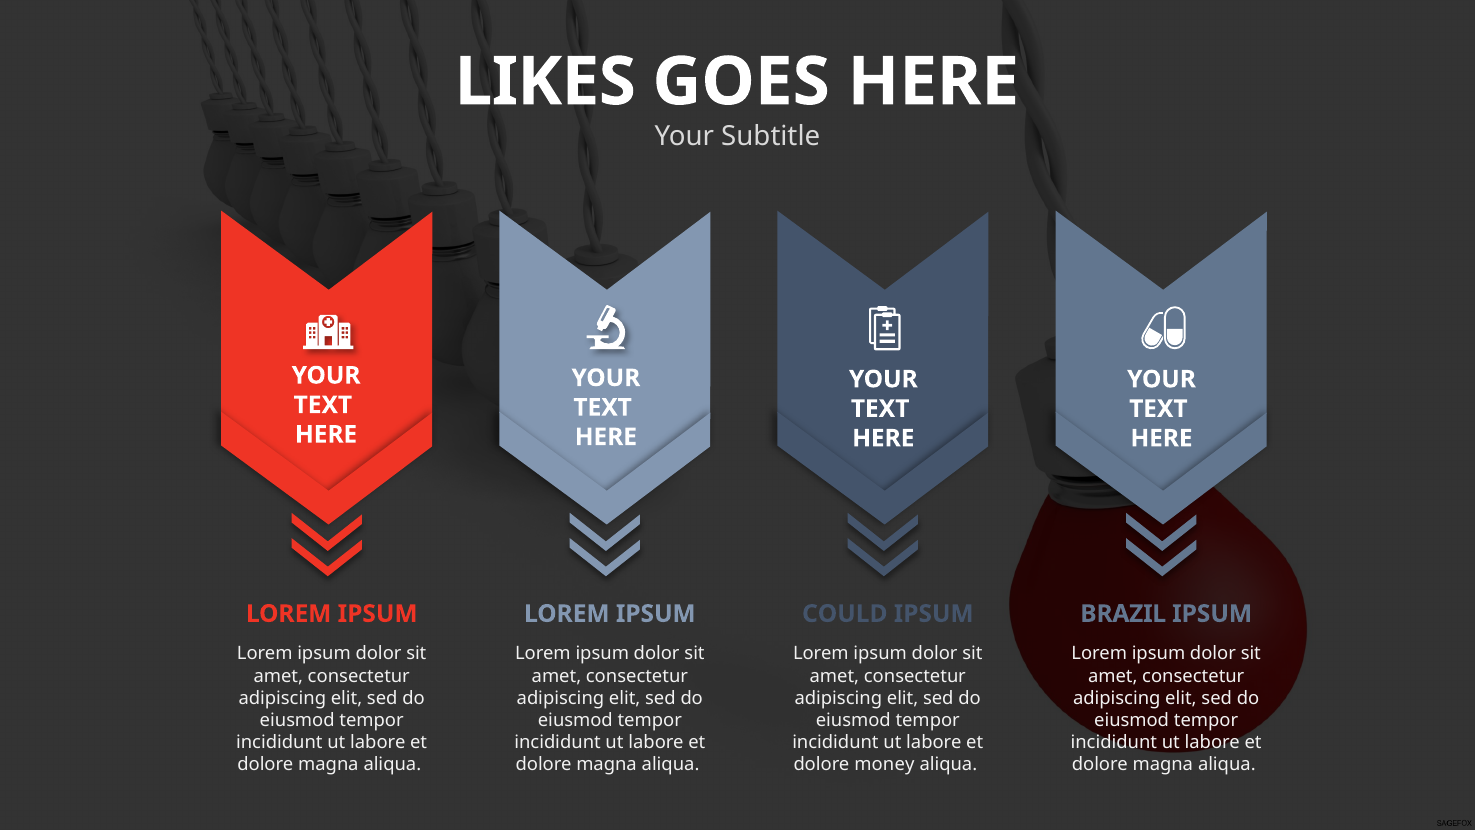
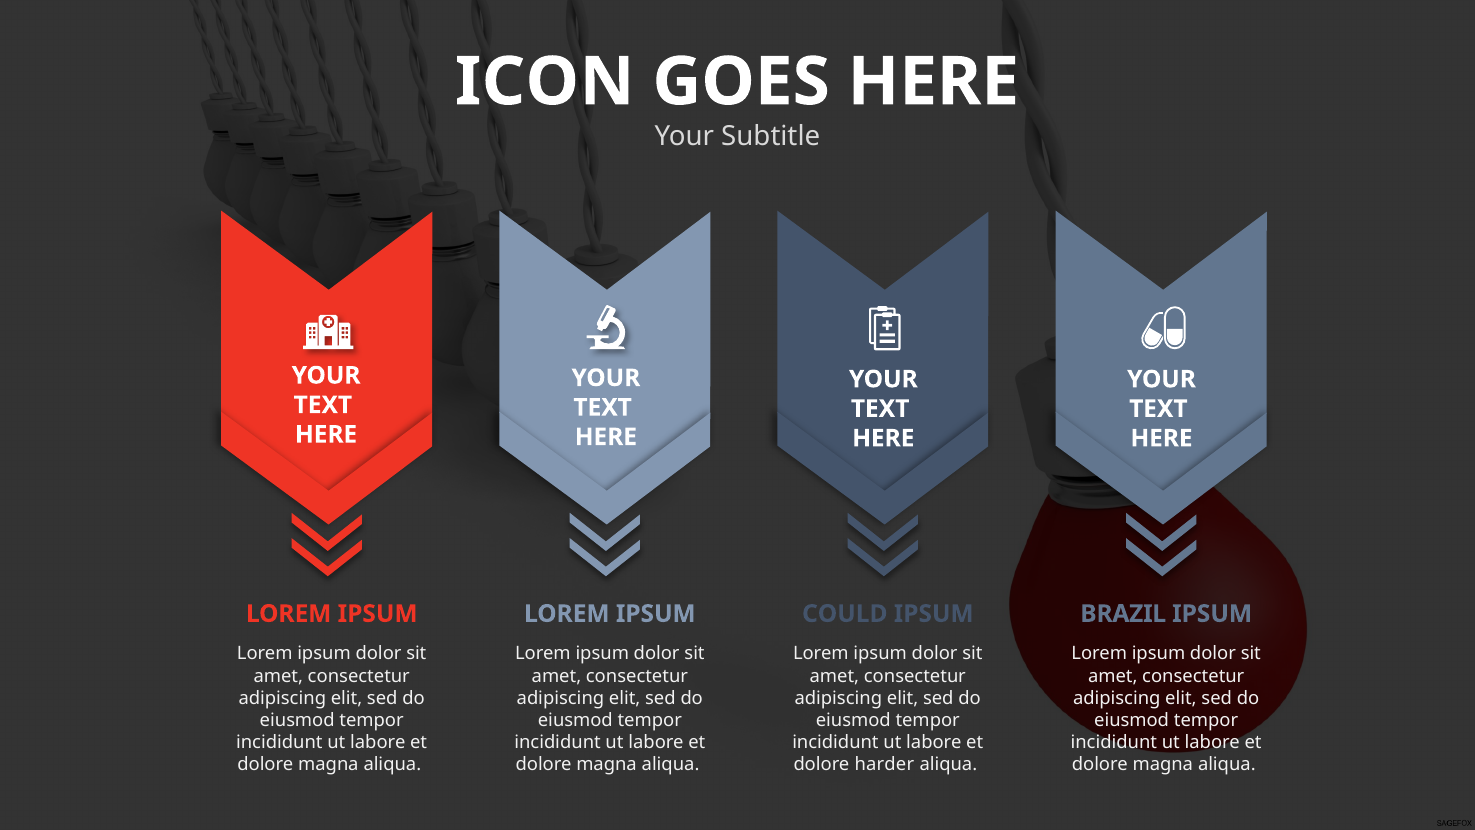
LIKES: LIKES -> ICON
money: money -> harder
